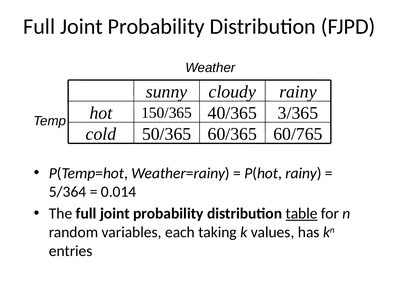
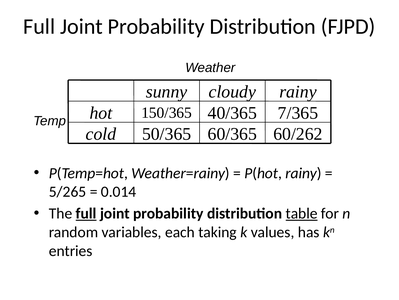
3/365: 3/365 -> 7/365
60/765: 60/765 -> 60/262
5/364: 5/364 -> 5/265
full at (86, 213) underline: none -> present
